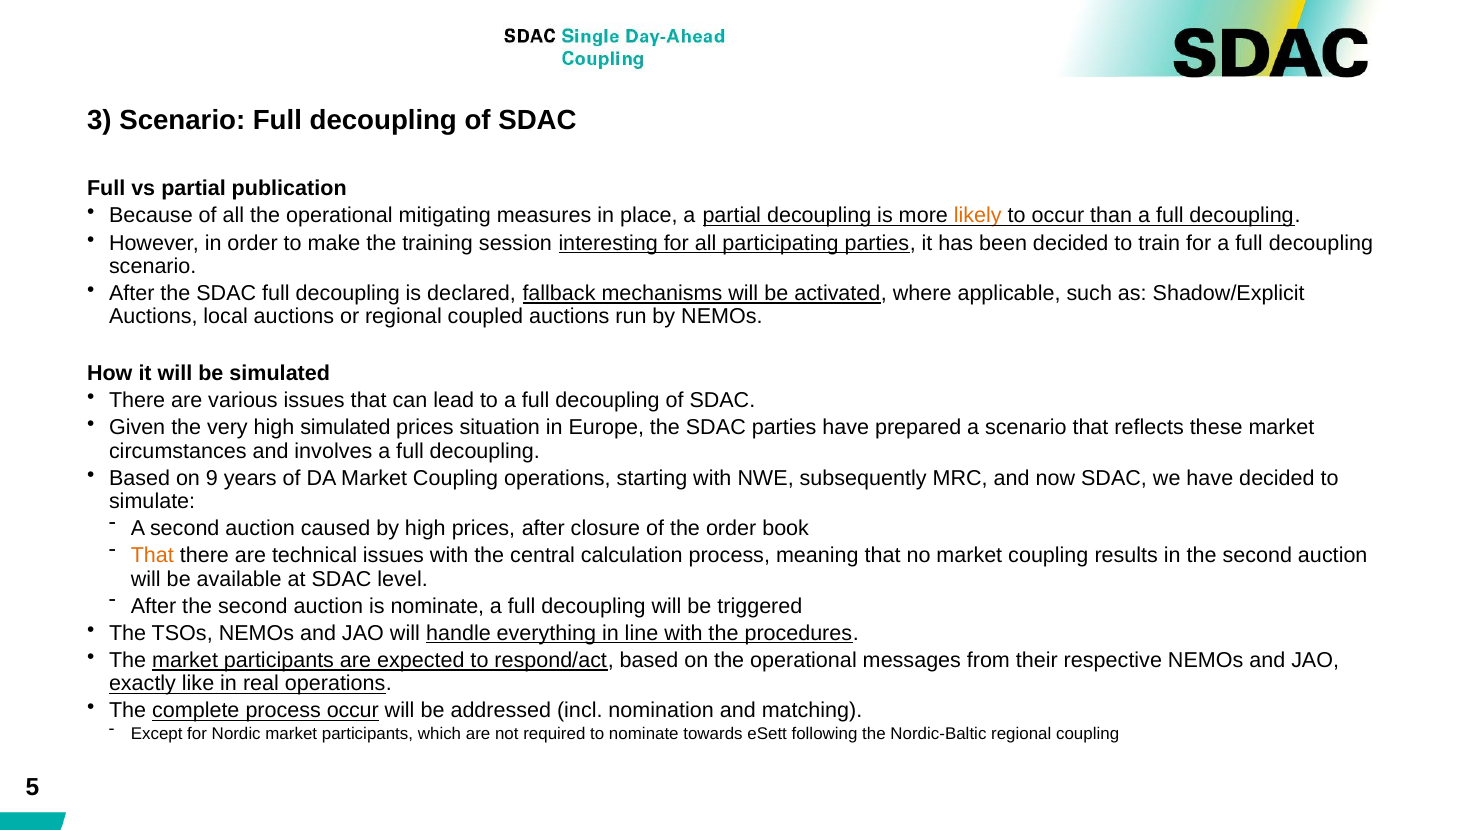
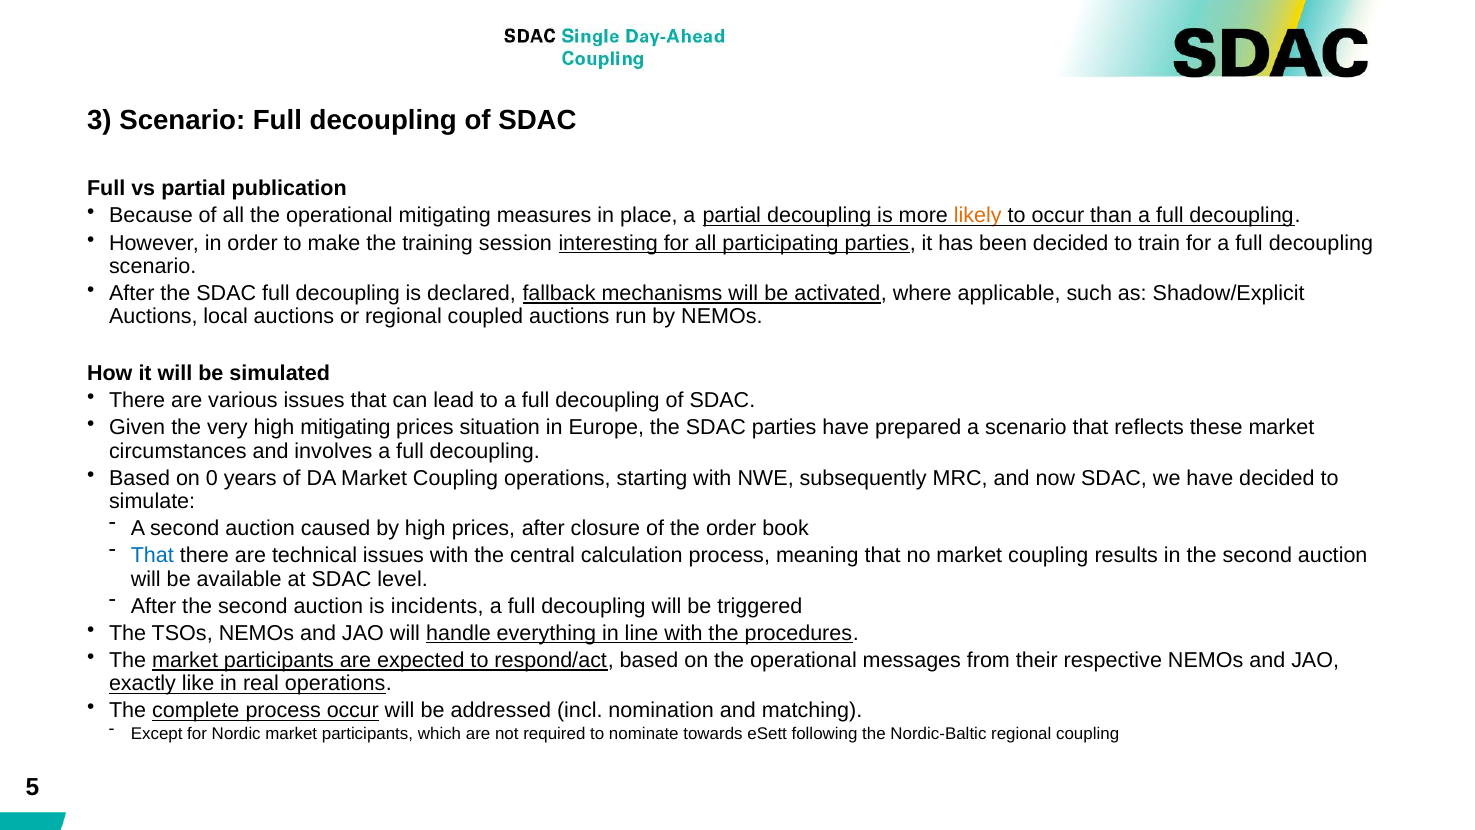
high simulated: simulated -> mitigating
9: 9 -> 0
That at (152, 556) colour: orange -> blue
is nominate: nominate -> incidents
